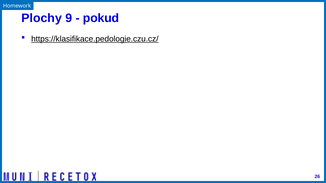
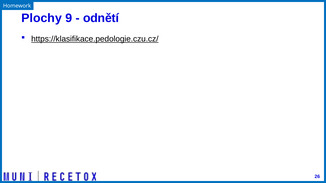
pokud: pokud -> odnětí
